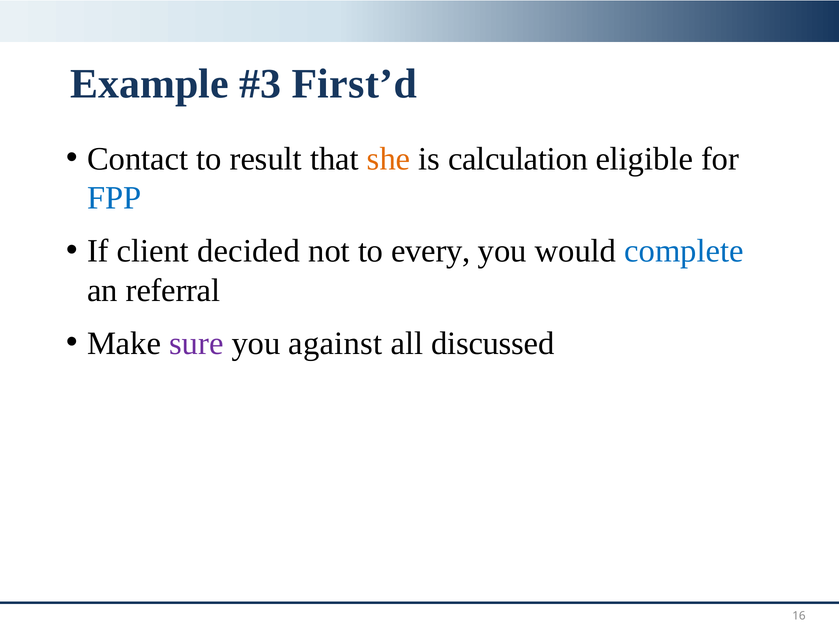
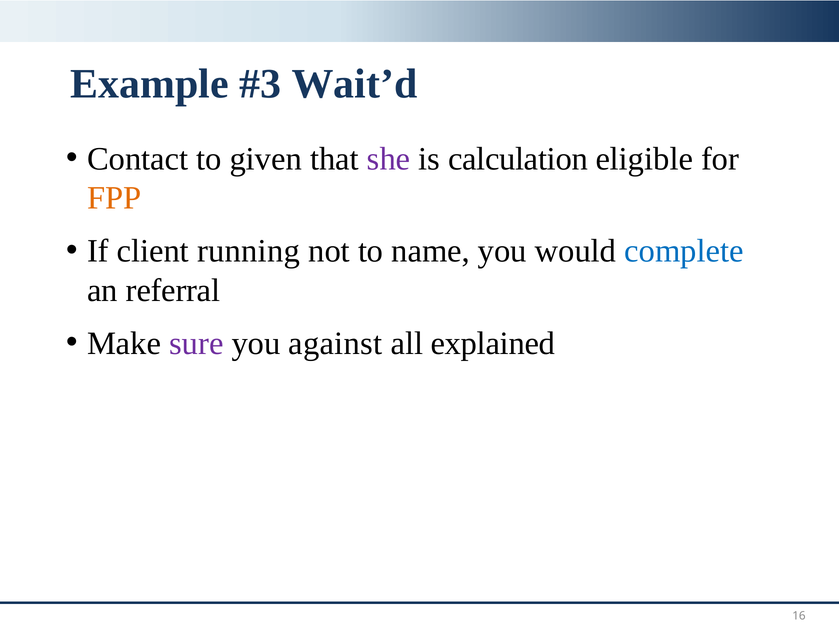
First’d: First’d -> Wait’d
result: result -> given
she colour: orange -> purple
FPP colour: blue -> orange
decided: decided -> running
every: every -> name
discussed: discussed -> explained
